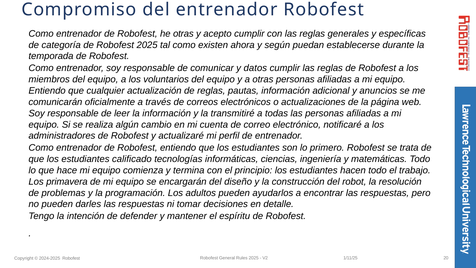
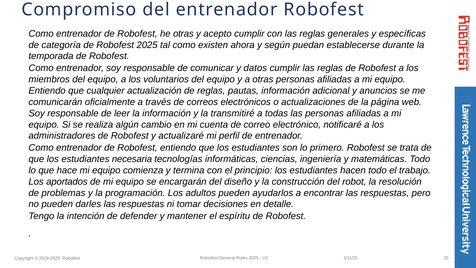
calificado: calificado -> necesaria
primavera: primavera -> aportados
